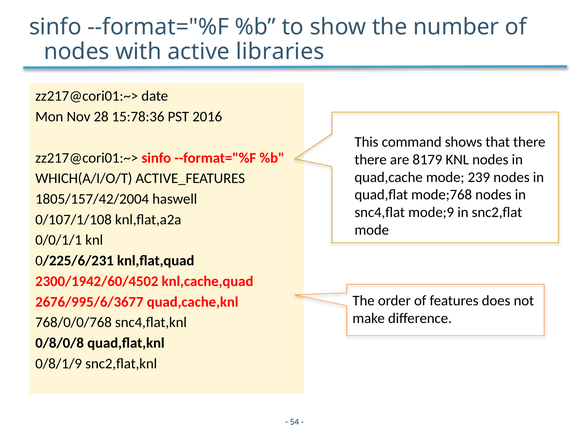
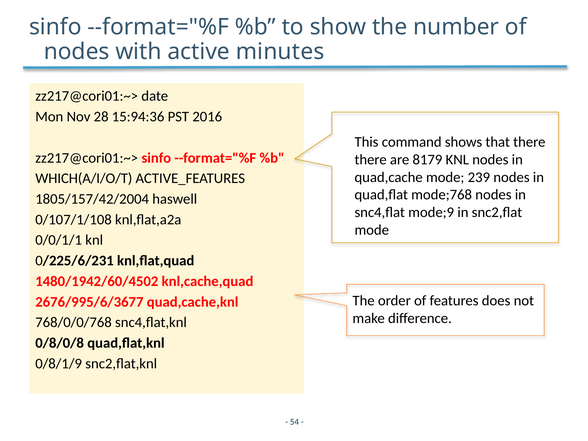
libraries: libraries -> minutes
15:78:36: 15:78:36 -> 15:94:36
2300/1942/60/4502: 2300/1942/60/4502 -> 1480/1942/60/4502
